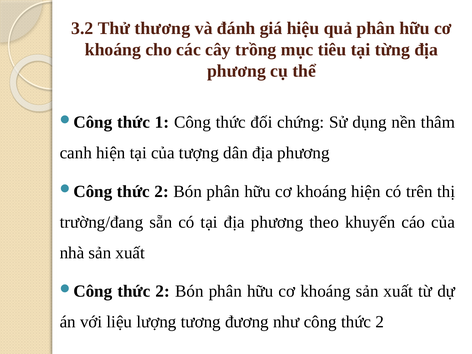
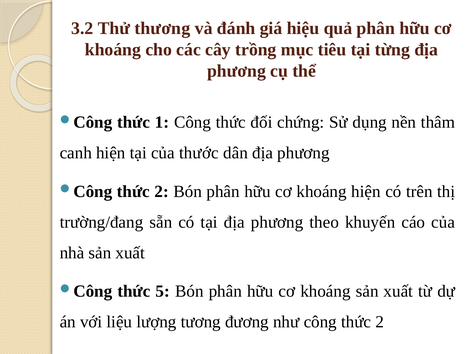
tượng: tượng -> thước
2 at (163, 291): 2 -> 5
